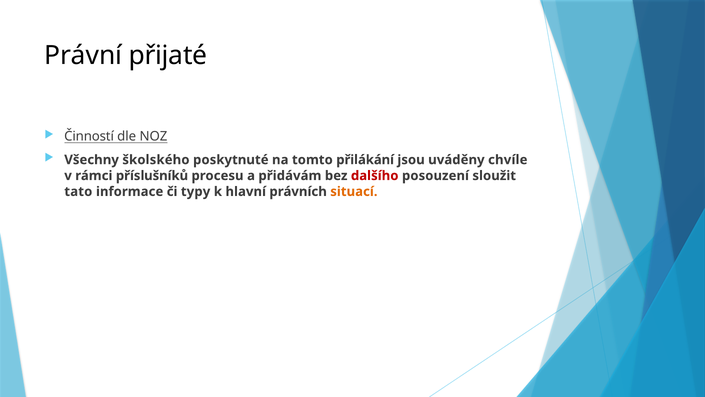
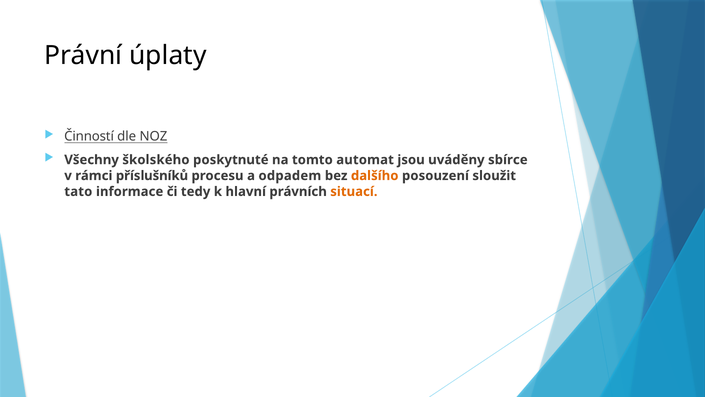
přijaté: přijaté -> úplaty
přilákání: přilákání -> automat
chvíle: chvíle -> sbírce
přidávám: přidávám -> odpadem
dalšího colour: red -> orange
typy: typy -> tedy
